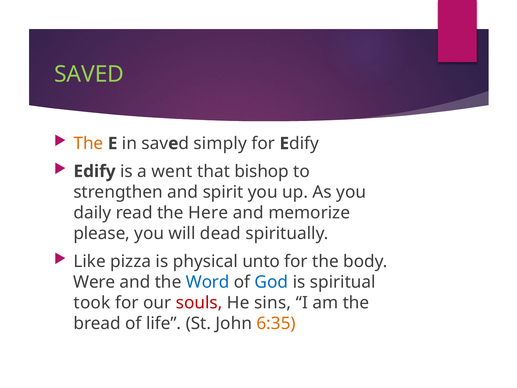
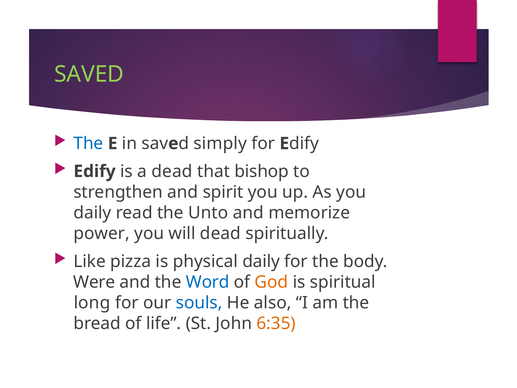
The at (88, 143) colour: orange -> blue
a went: went -> dead
Here: Here -> Unto
please: please -> power
physical unto: unto -> daily
God colour: blue -> orange
took: took -> long
souls colour: red -> blue
sins: sins -> also
